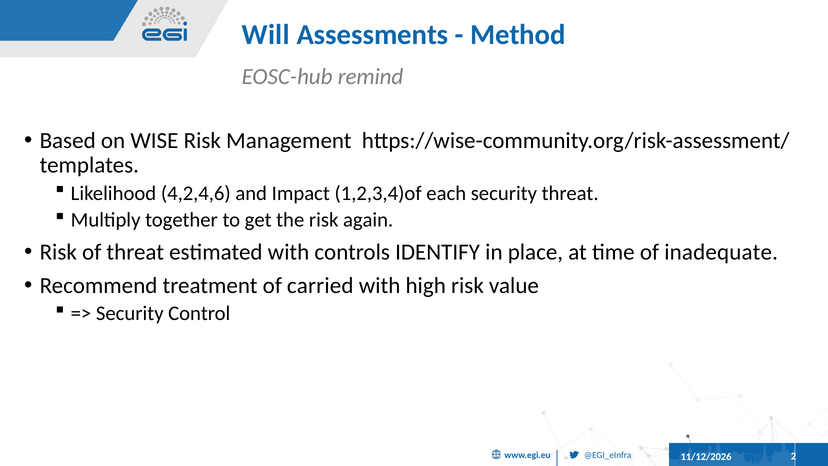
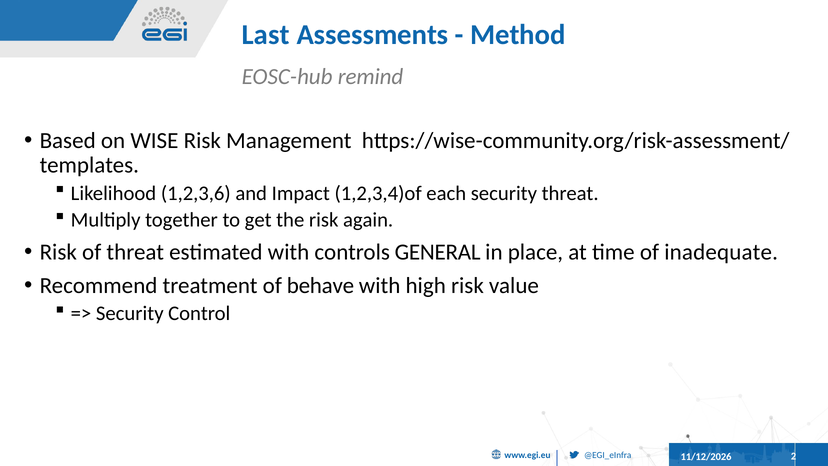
Will: Will -> Last
4,2,4,6: 4,2,4,6 -> 1,2,3,6
IDENTIFY: IDENTIFY -> GENERAL
carried: carried -> behave
